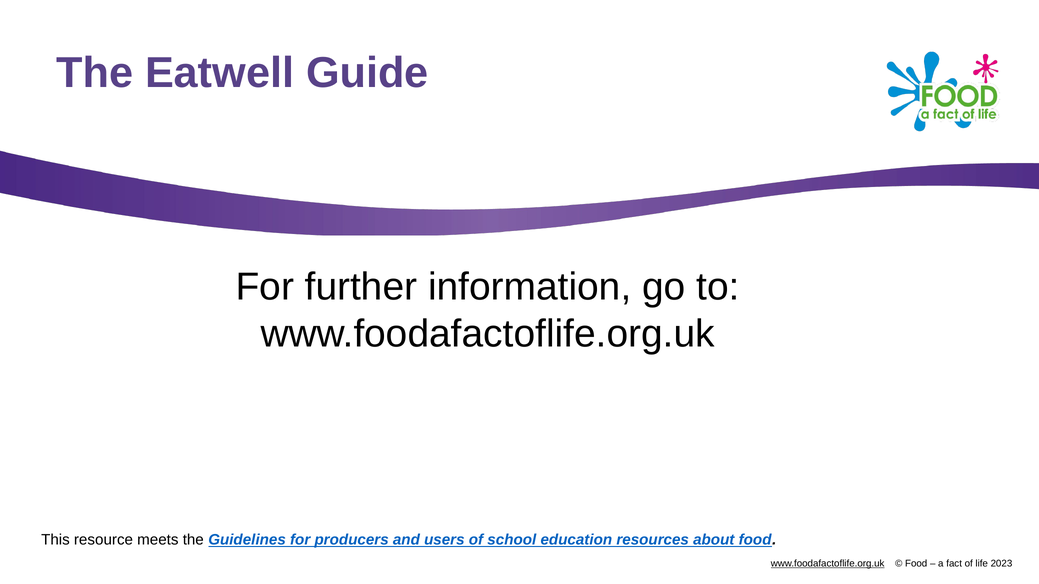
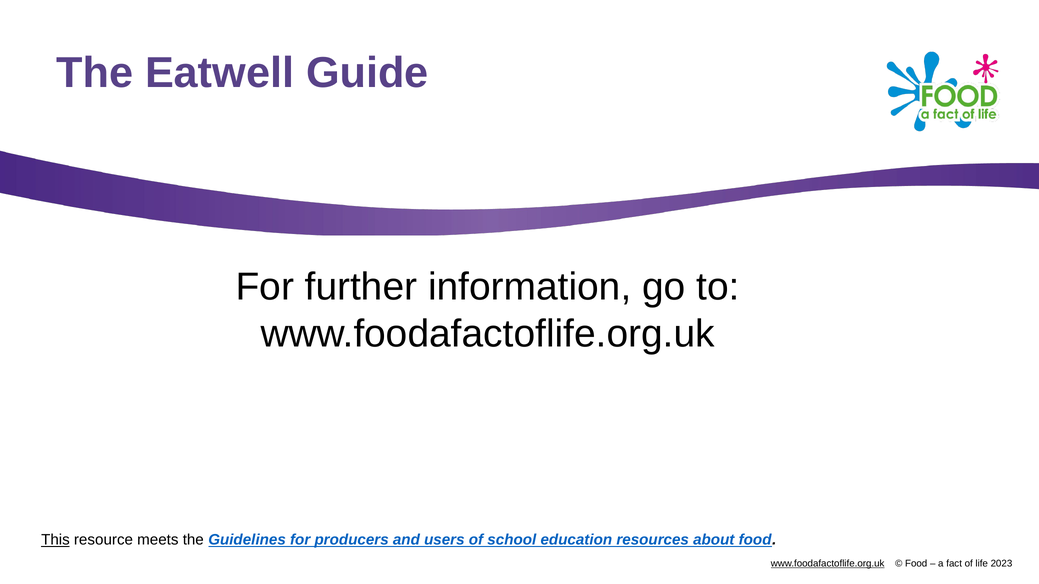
This underline: none -> present
